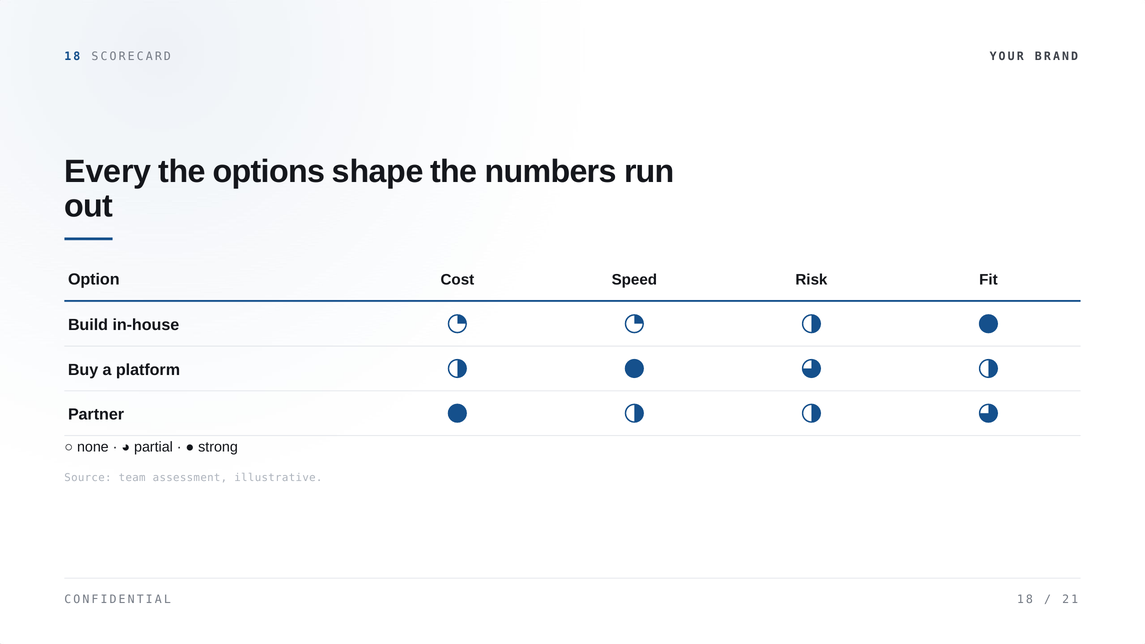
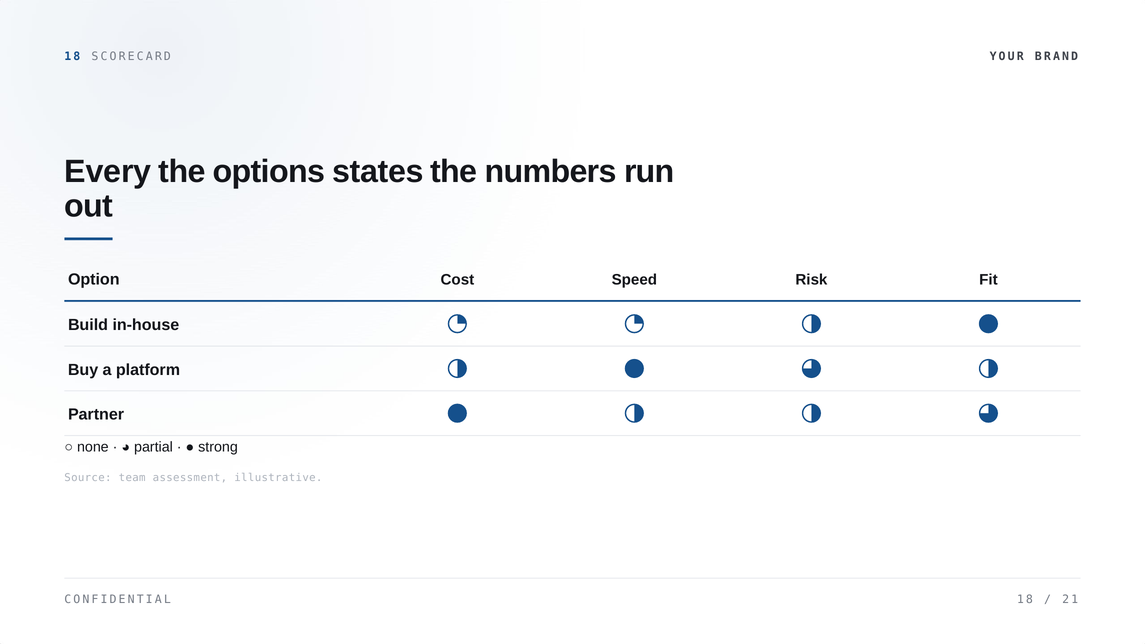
shape: shape -> states
